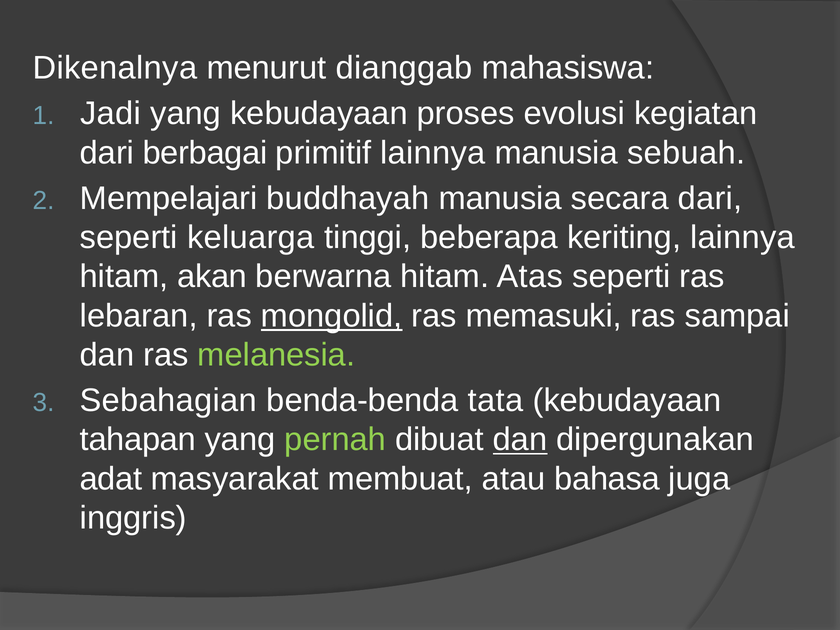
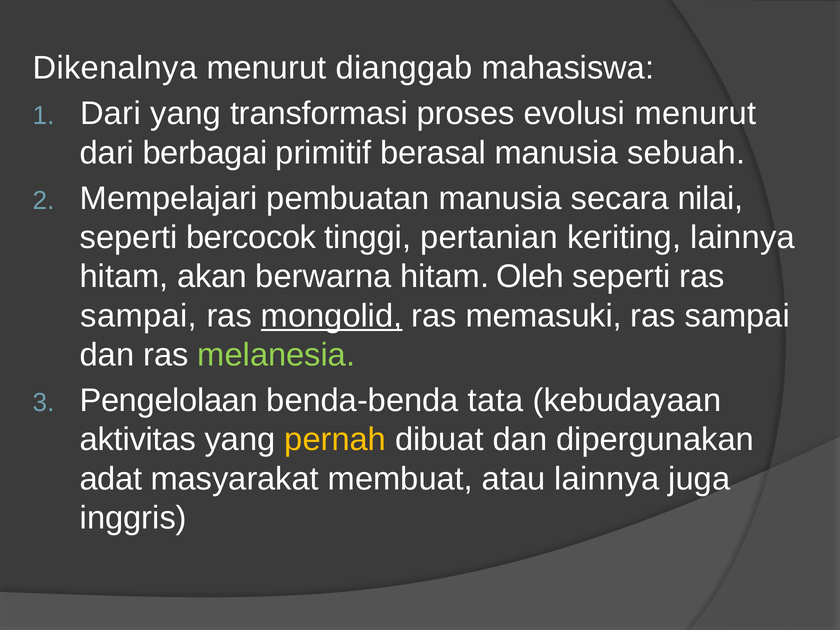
Jadi at (110, 114): Jadi -> Dari
yang kebudayaan: kebudayaan -> transformasi
evolusi kegiatan: kegiatan -> menurut
primitif lainnya: lainnya -> berasal
buddhayah: buddhayah -> pembuatan
secara dari: dari -> nilai
keluarga: keluarga -> bercocok
beberapa: beberapa -> pertanian
Atas: Atas -> Oleh
lebaran at (139, 316): lebaran -> sampai
Sebahagian: Sebahagian -> Pengelolaan
tahapan: tahapan -> aktivitas
pernah colour: light green -> yellow
dan at (520, 440) underline: present -> none
atau bahasa: bahasa -> lainnya
